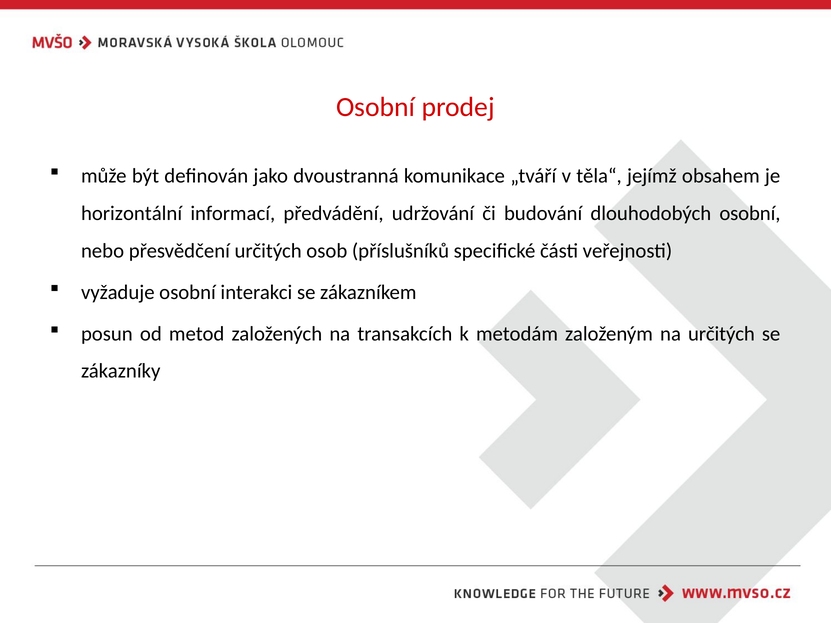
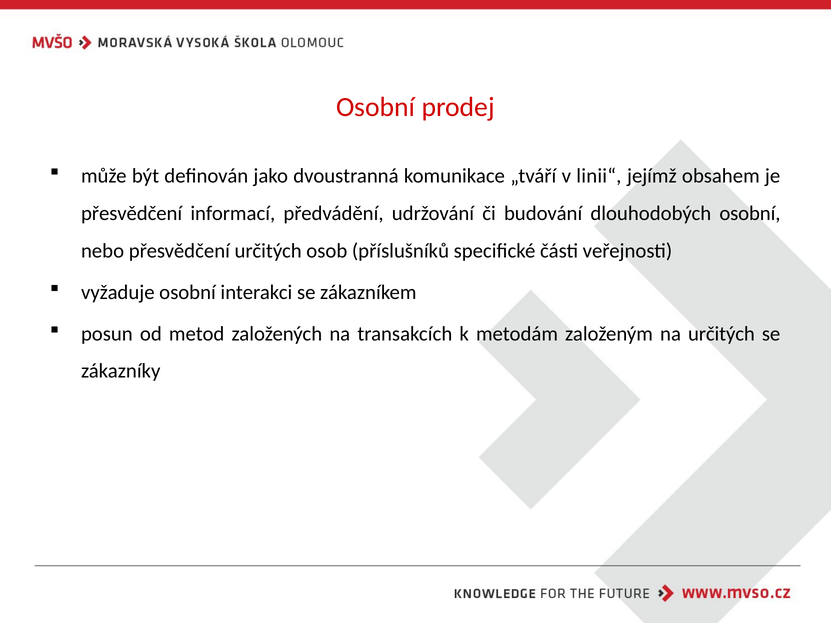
těla“: těla“ -> linii“
horizontální at (132, 213): horizontální -> přesvědčení
